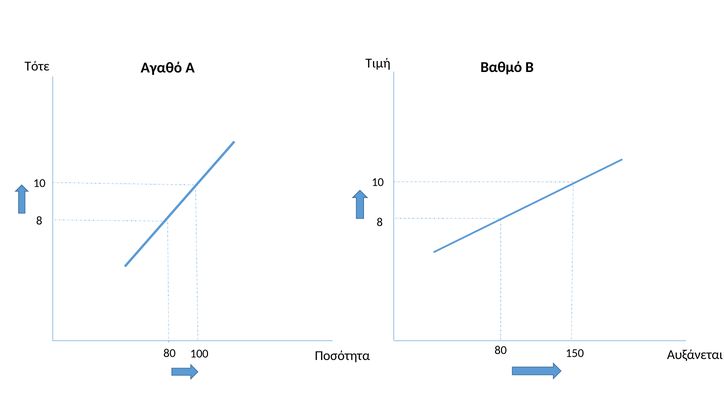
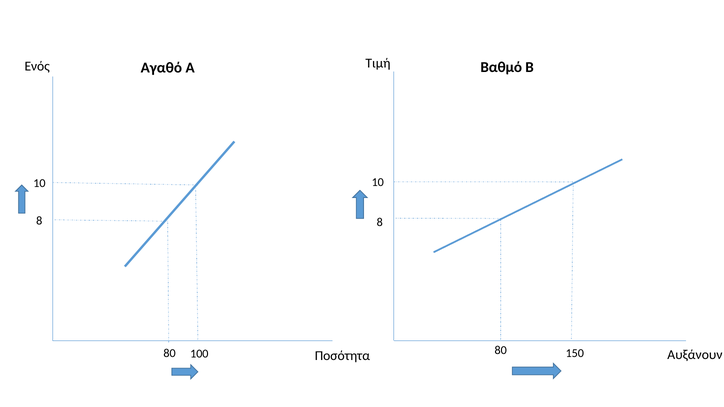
Τότε: Τότε -> Ενός
Αυξάνεται: Αυξάνεται -> Αυξάνουν
